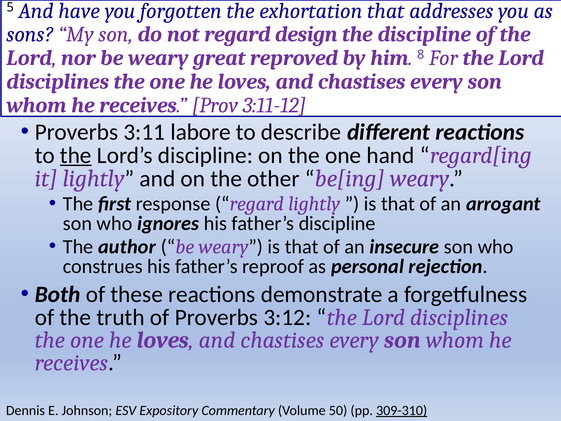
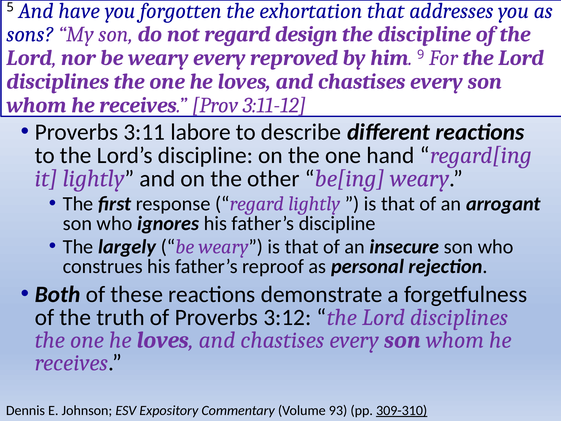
weary great: great -> every
8: 8 -> 9
the at (76, 155) underline: present -> none
author: author -> largely
50: 50 -> 93
